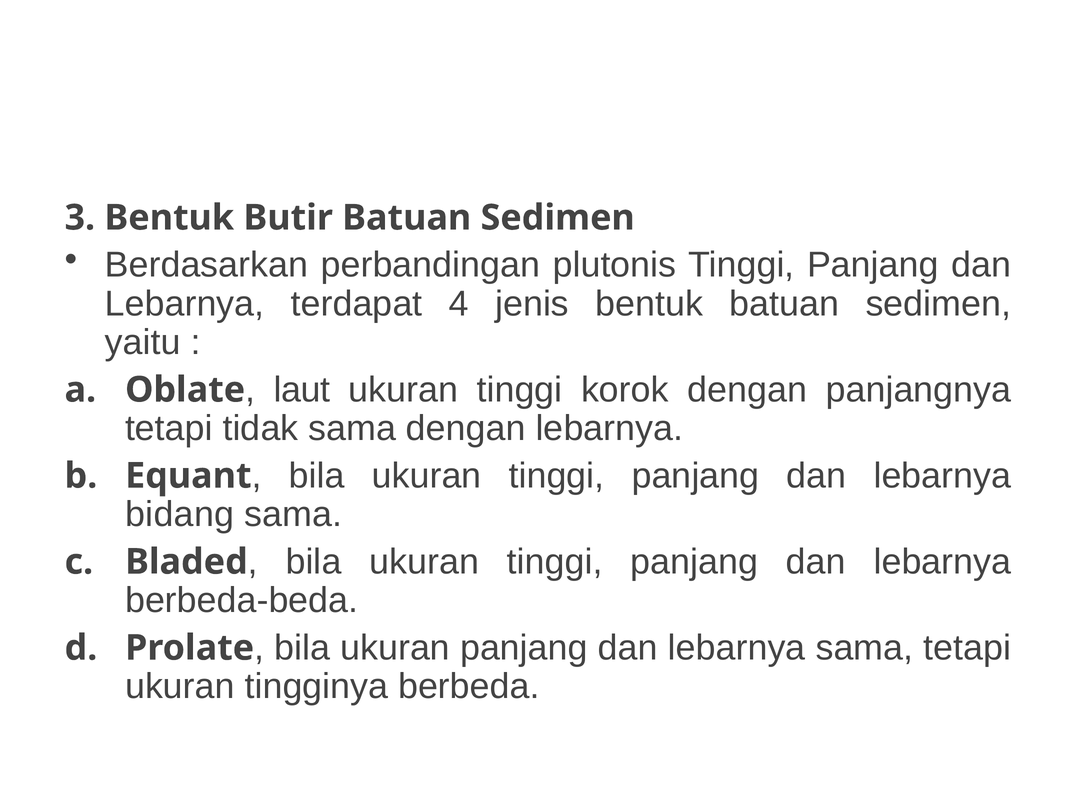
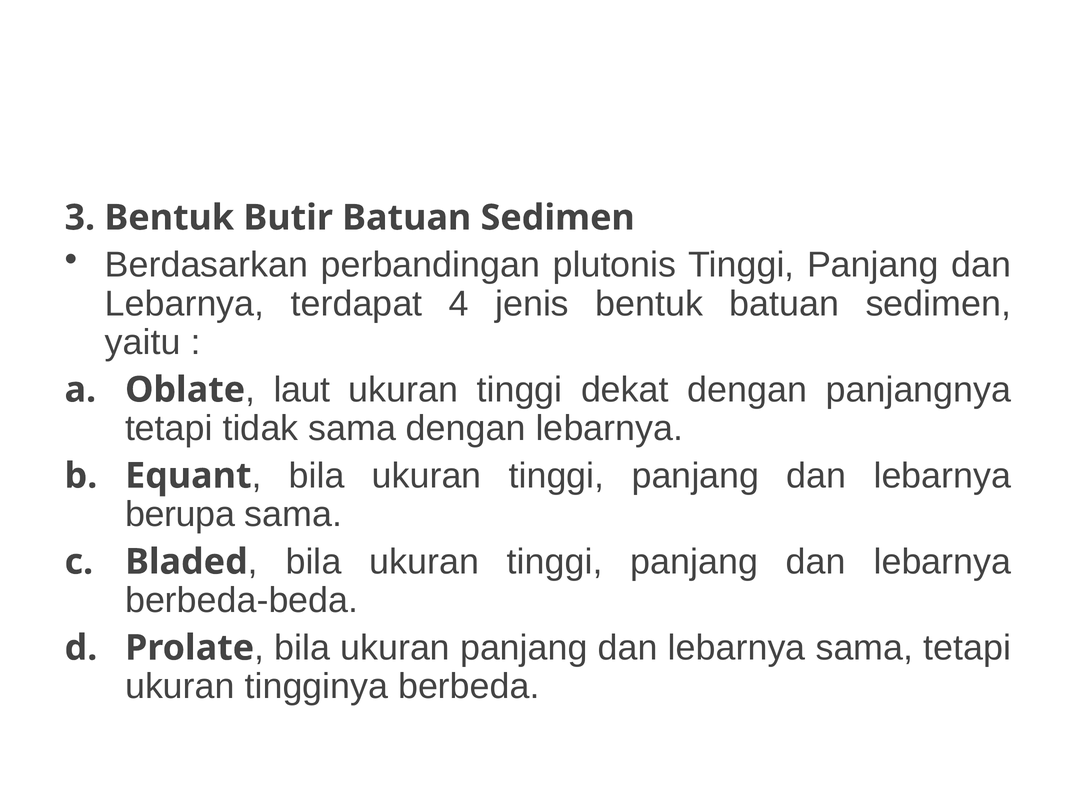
korok: korok -> dekat
bidang: bidang -> berupa
